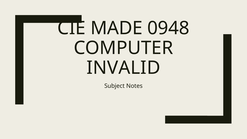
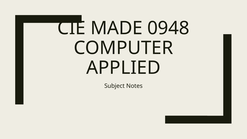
INVALID: INVALID -> APPLIED
